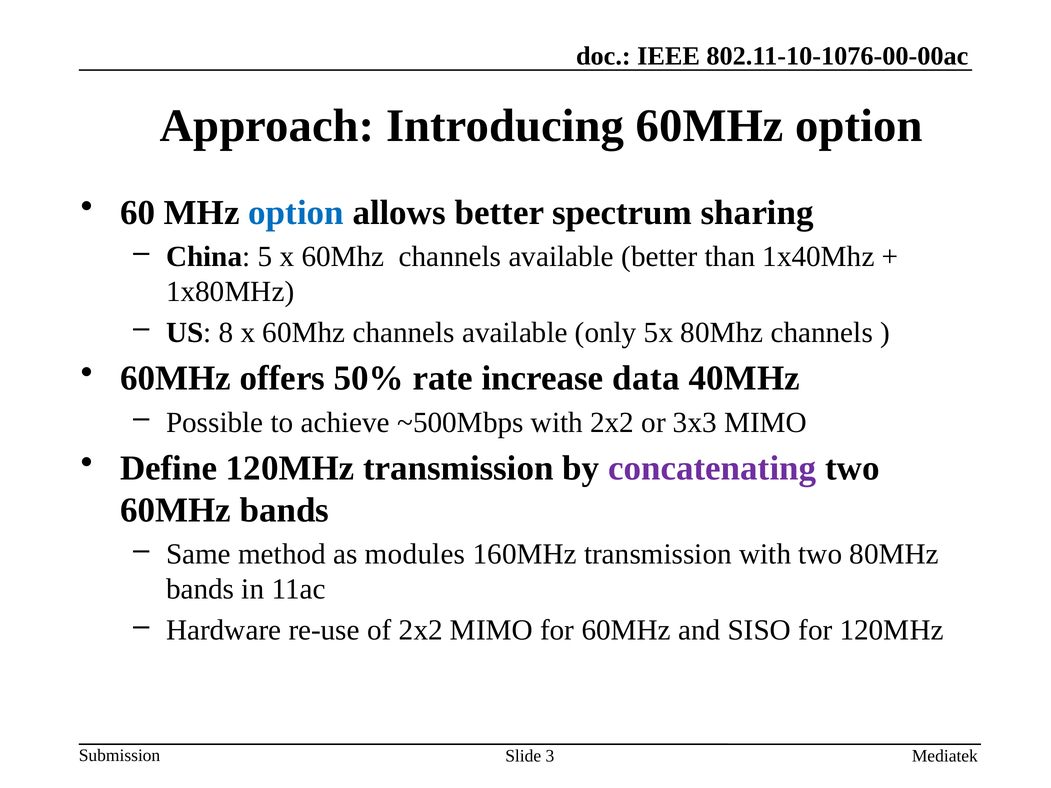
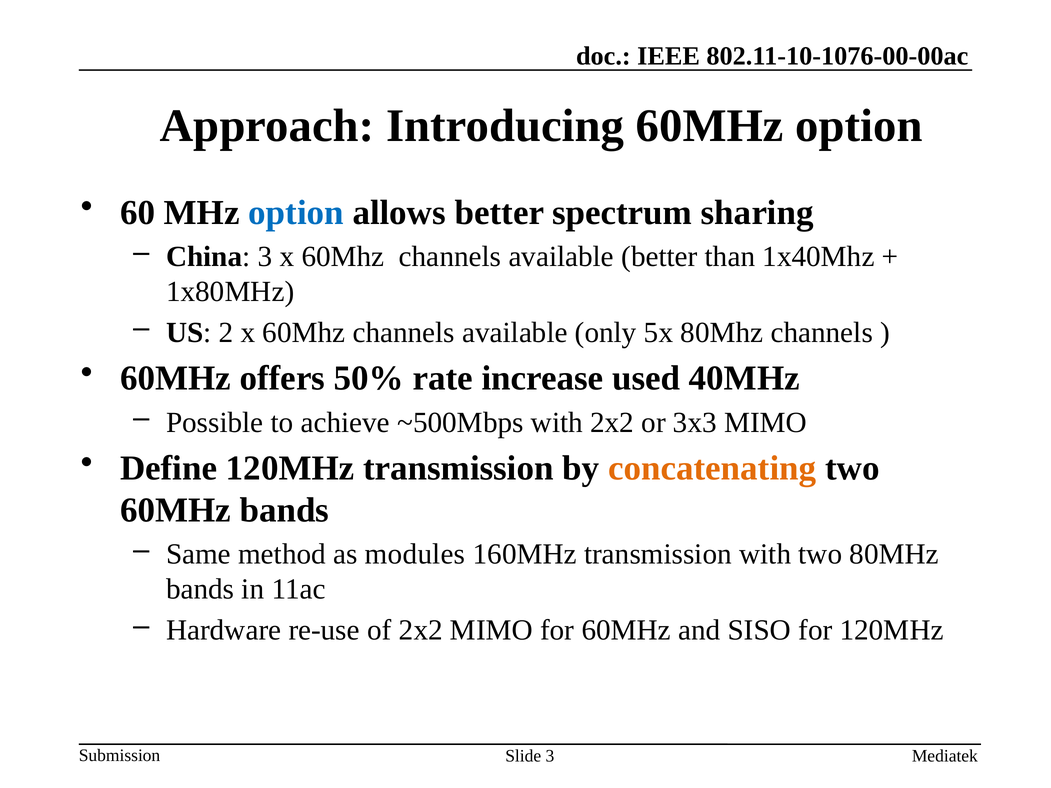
China 5: 5 -> 3
8: 8 -> 2
data: data -> used
concatenating colour: purple -> orange
